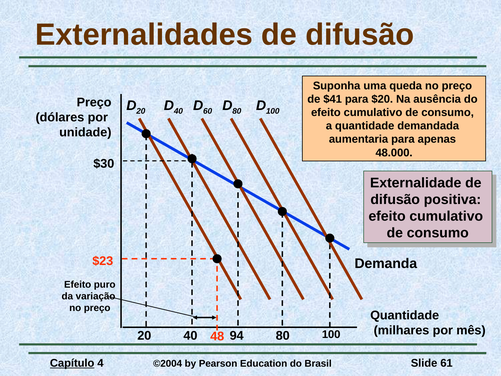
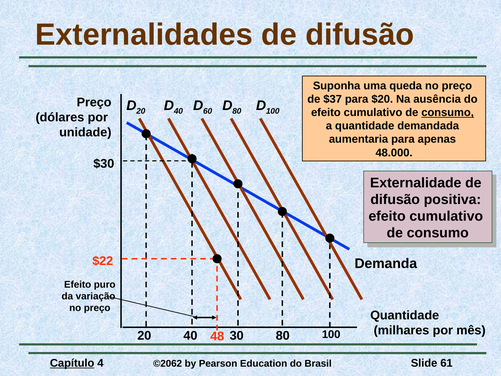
$41: $41 -> $37
consumo at (448, 113) underline: none -> present
$23: $23 -> $22
94: 94 -> 30
©2004: ©2004 -> ©2062
